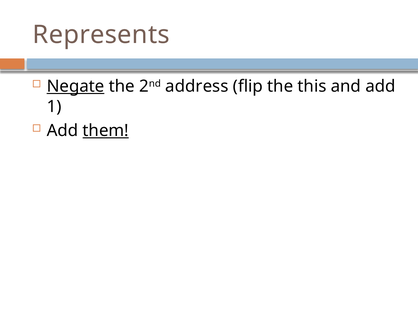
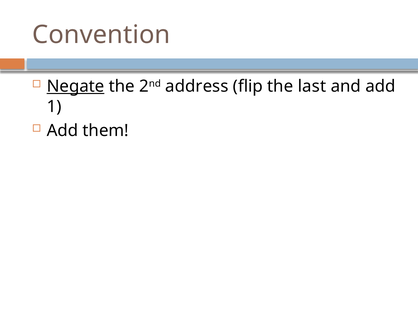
Represents: Represents -> Convention
this: this -> last
them underline: present -> none
